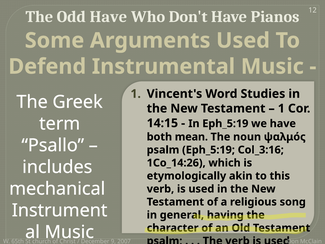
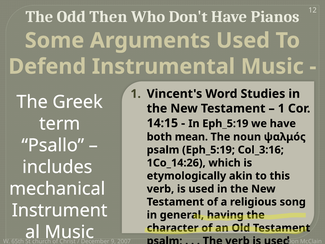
Odd Have: Have -> Then
